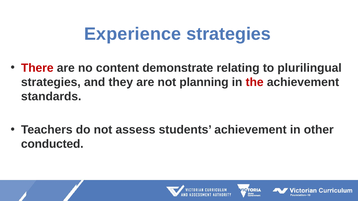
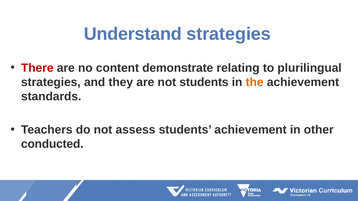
Experience: Experience -> Understand
not planning: planning -> students
the colour: red -> orange
